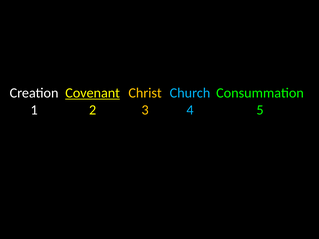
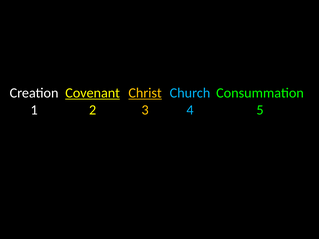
Christ underline: none -> present
